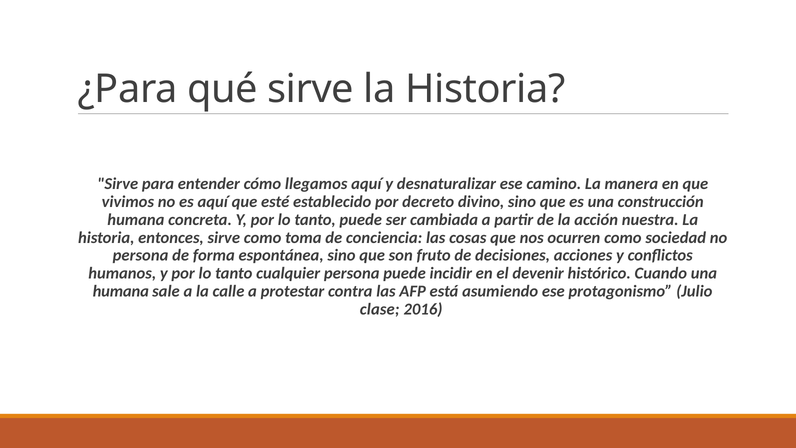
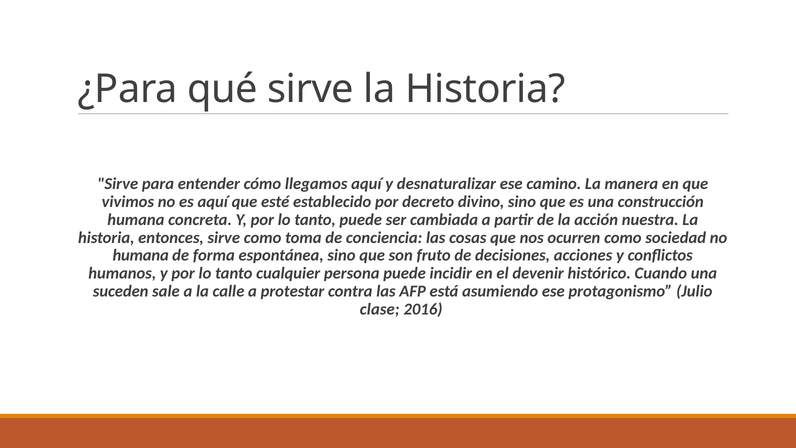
persona at (141, 255): persona -> humana
humana at (121, 291): humana -> suceden
